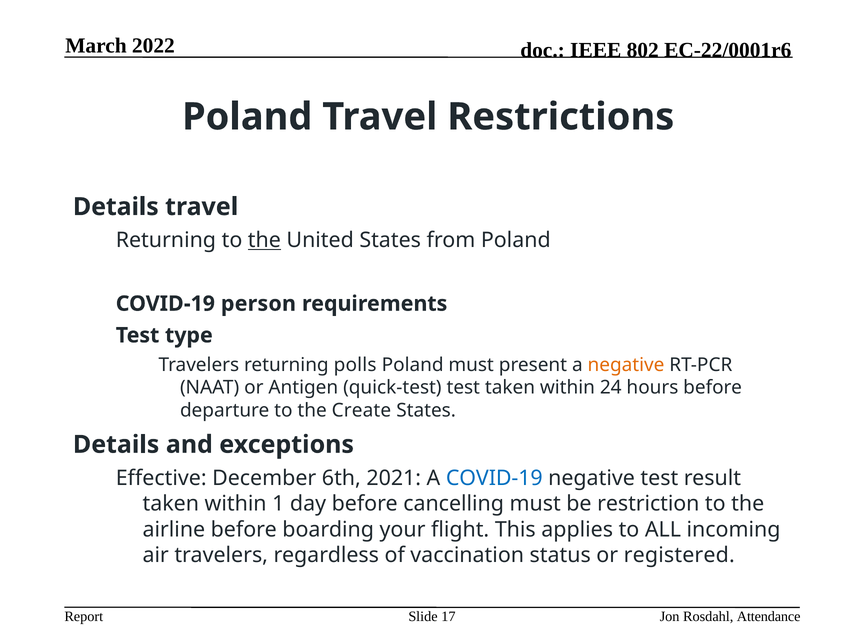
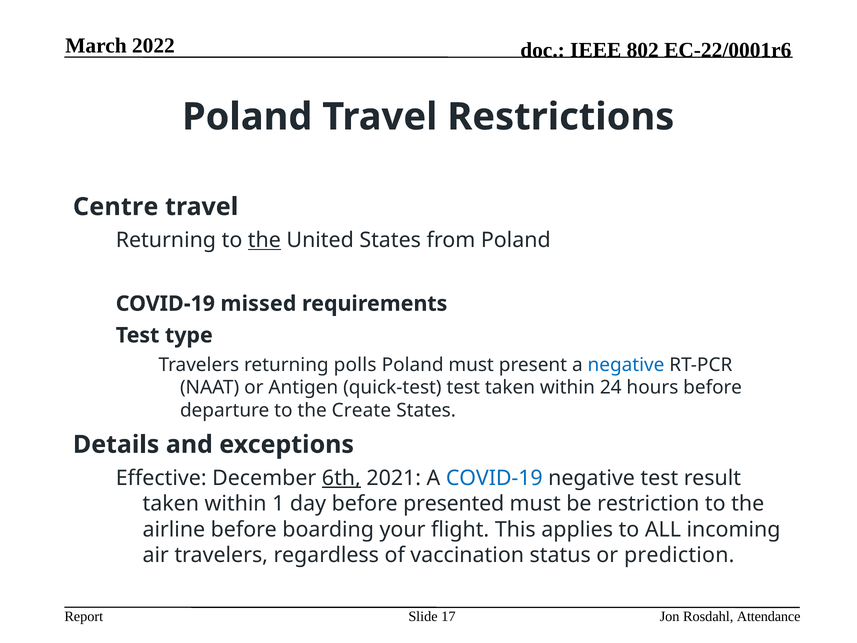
Details at (116, 207): Details -> Centre
person: person -> missed
negative at (626, 365) colour: orange -> blue
6th underline: none -> present
cancelling: cancelling -> presented
registered: registered -> prediction
